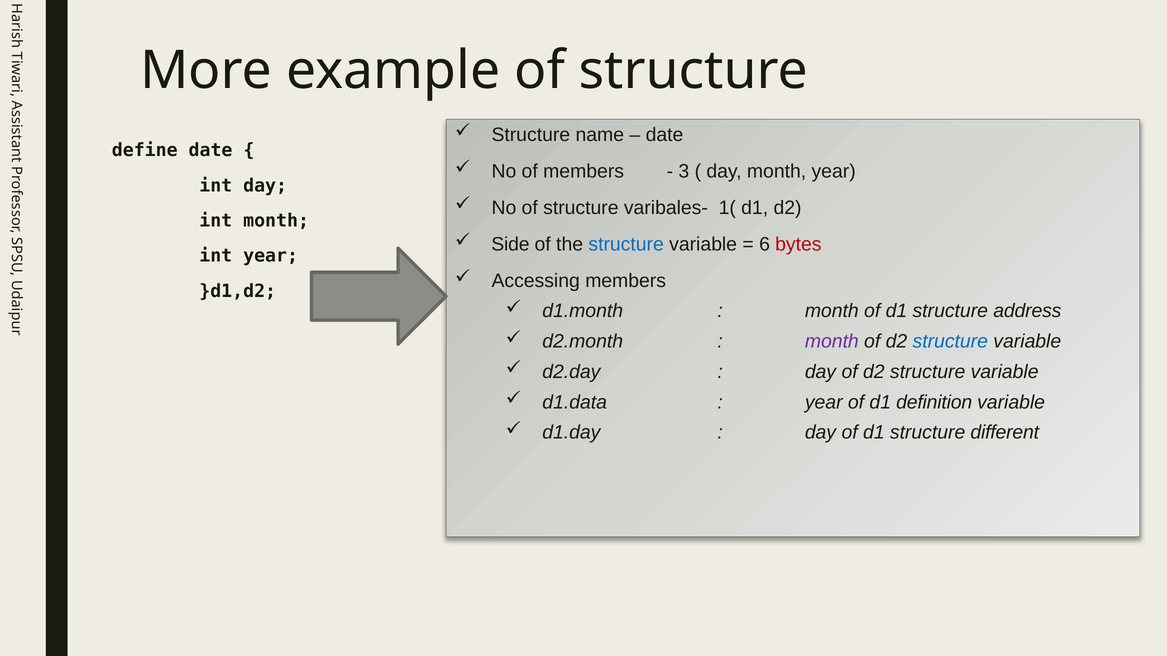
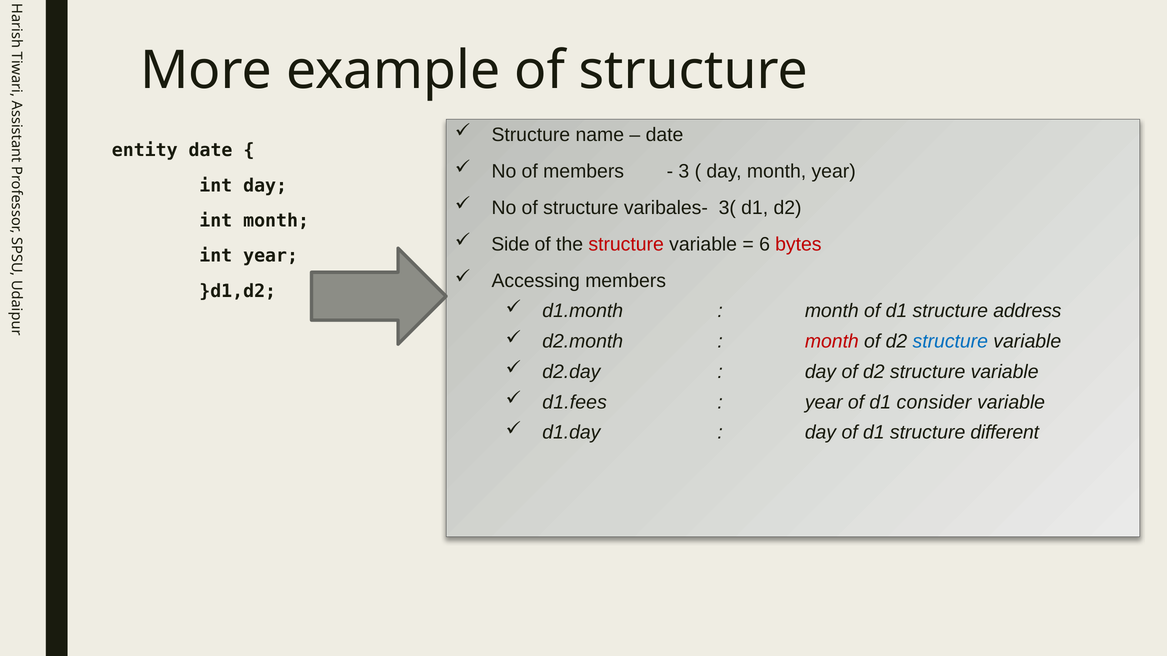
define: define -> entity
1(: 1( -> 3(
structure at (626, 244) colour: blue -> red
month at (832, 342) colour: purple -> red
d1.data: d1.data -> d1.fees
definition: definition -> consider
